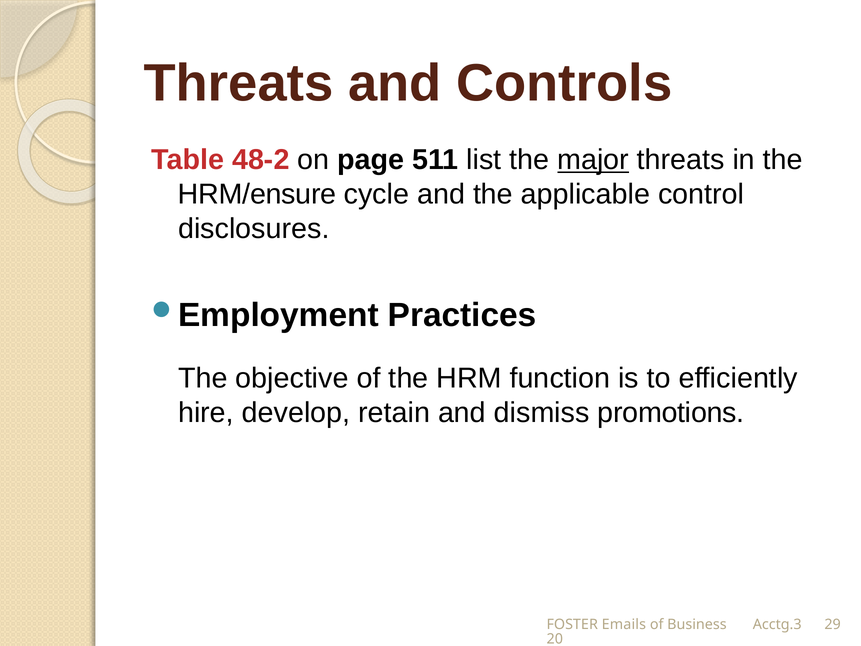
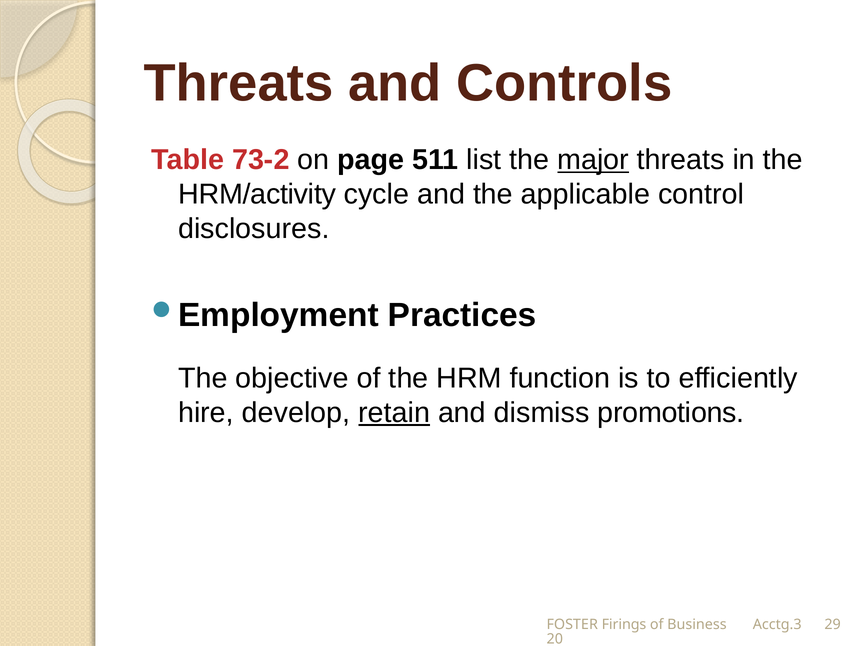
48-2: 48-2 -> 73-2
HRM/ensure: HRM/ensure -> HRM/activity
retain underline: none -> present
Emails: Emails -> Firings
